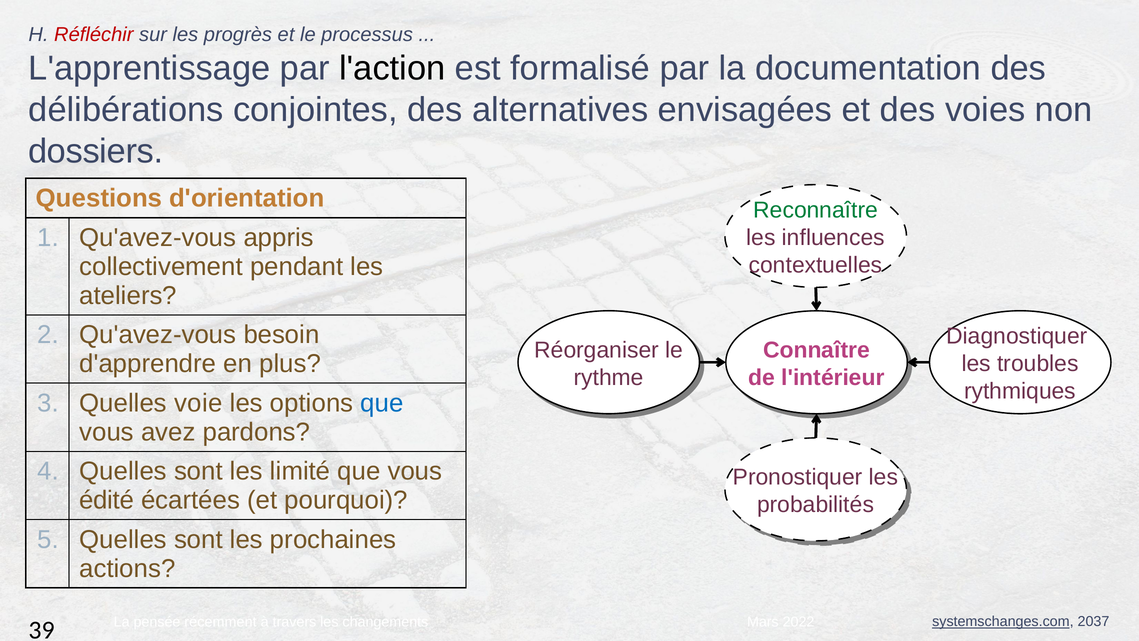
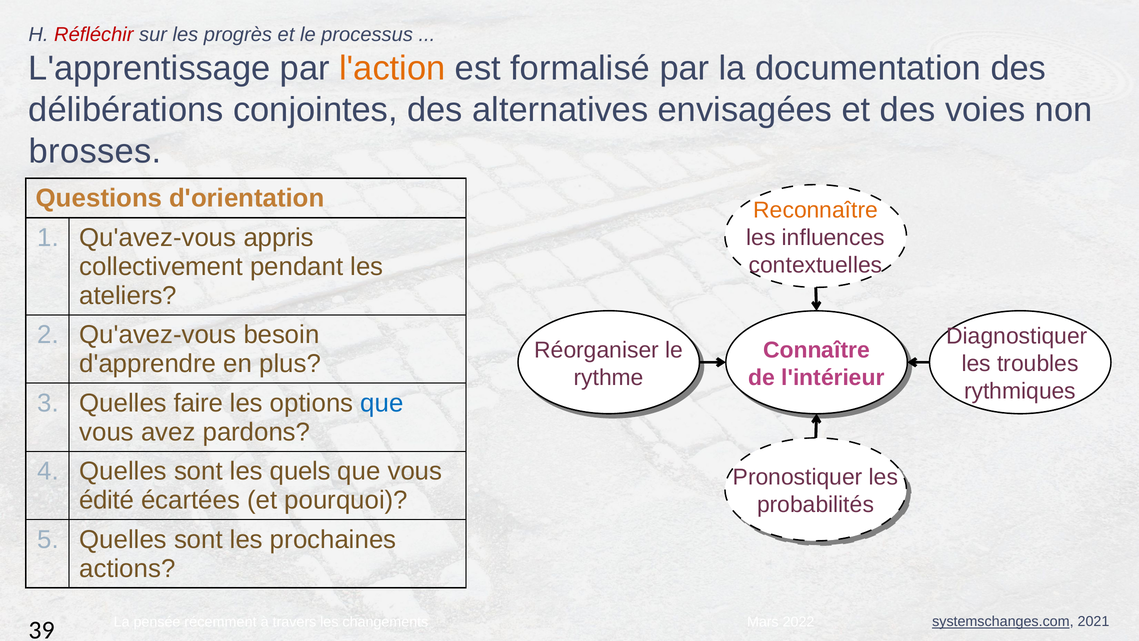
l'action colour: black -> orange
dossiers: dossiers -> brosses
Reconnaître colour: green -> orange
voie: voie -> faire
limité: limité -> quels
2037: 2037 -> 2021
